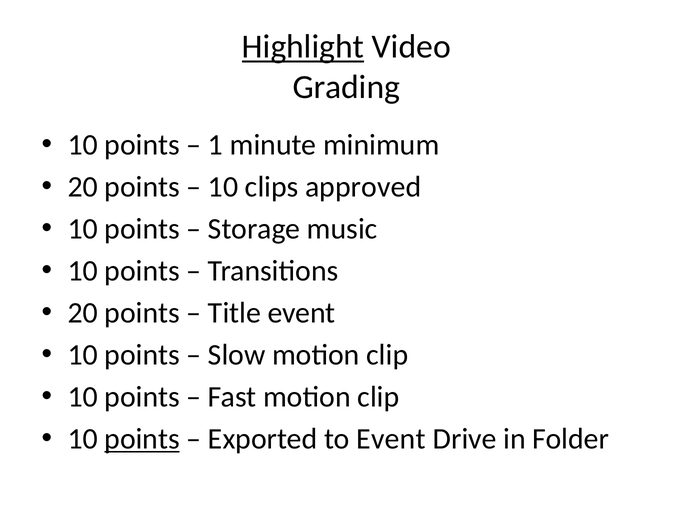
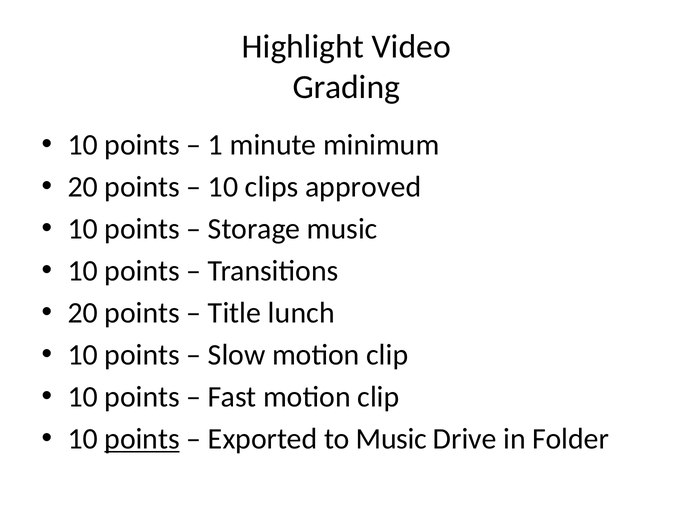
Highlight underline: present -> none
Title event: event -> lunch
to Event: Event -> Music
